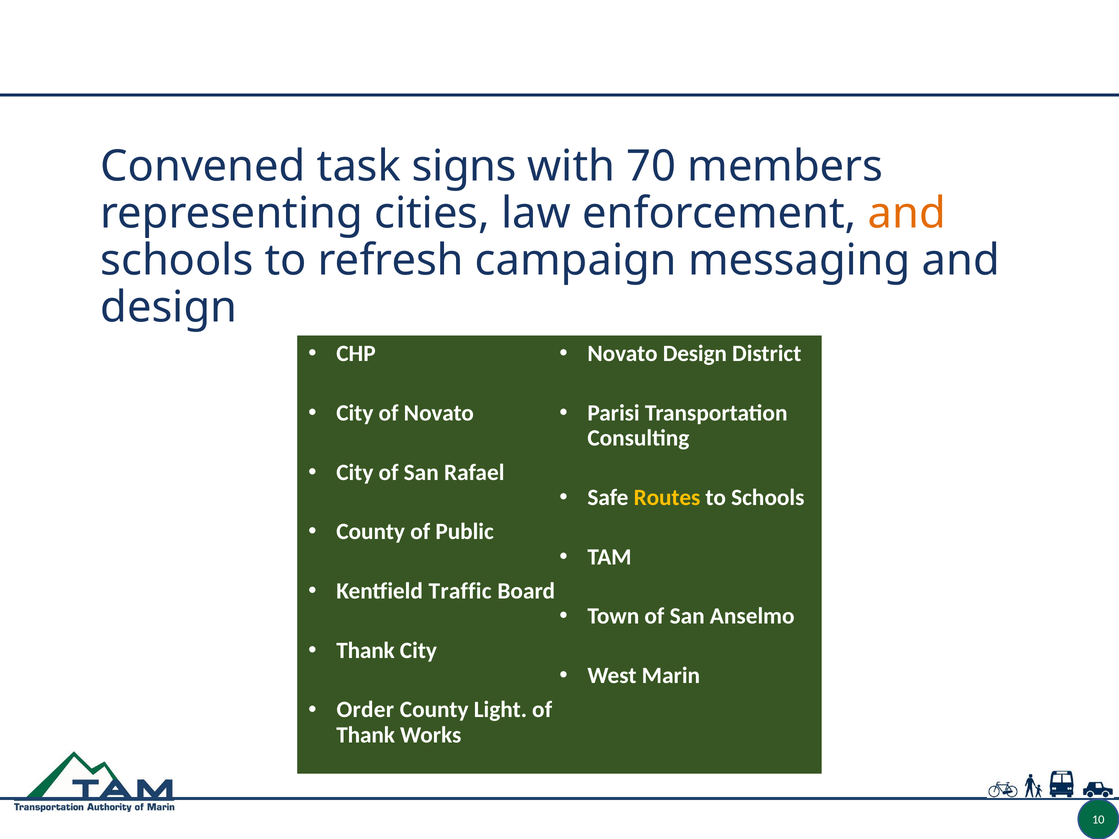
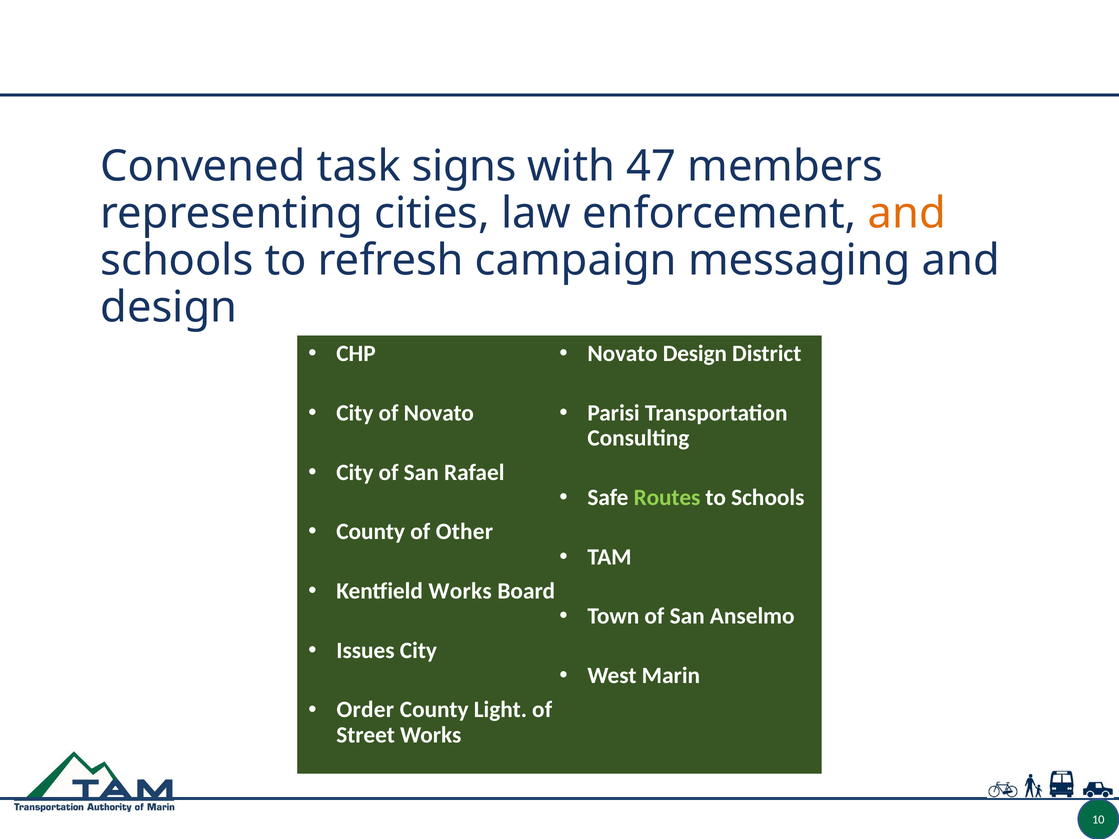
70: 70 -> 47
Routes colour: yellow -> light green
Public: Public -> Other
Kentfield Traffic: Traffic -> Works
Thank at (366, 651): Thank -> Issues
Thank at (366, 735): Thank -> Street
